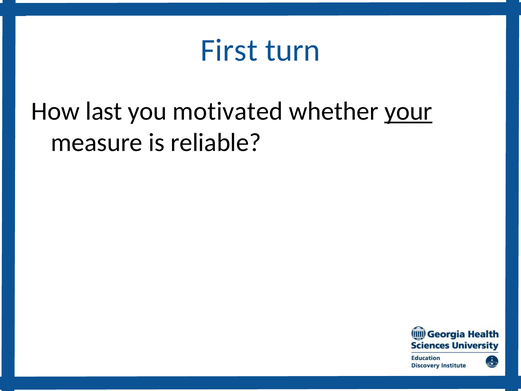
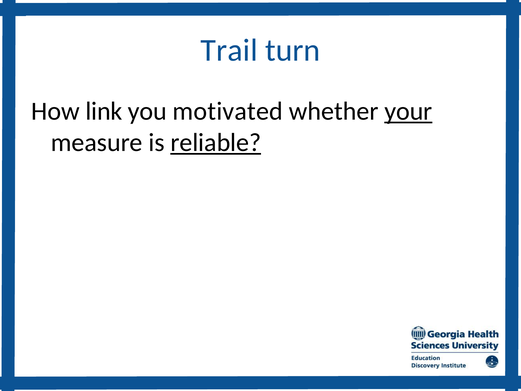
First: First -> Trail
last: last -> link
reliable underline: none -> present
